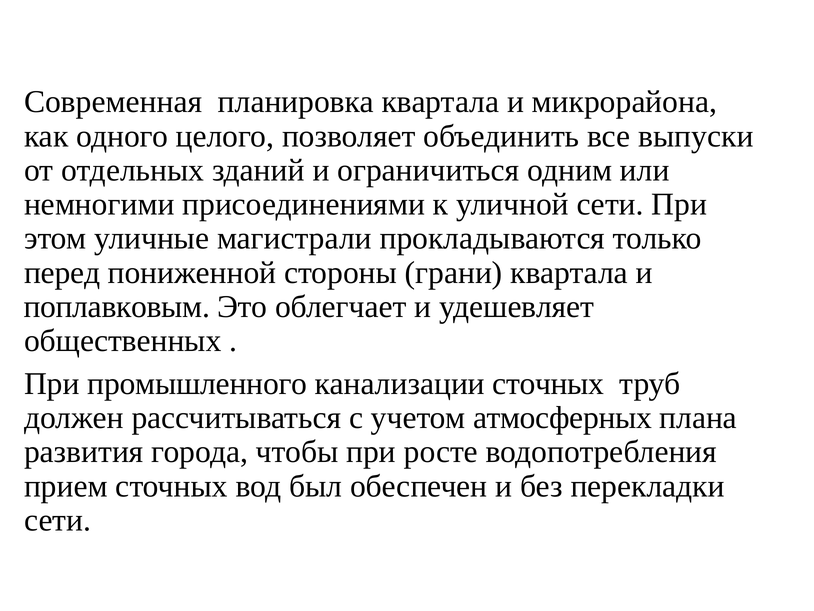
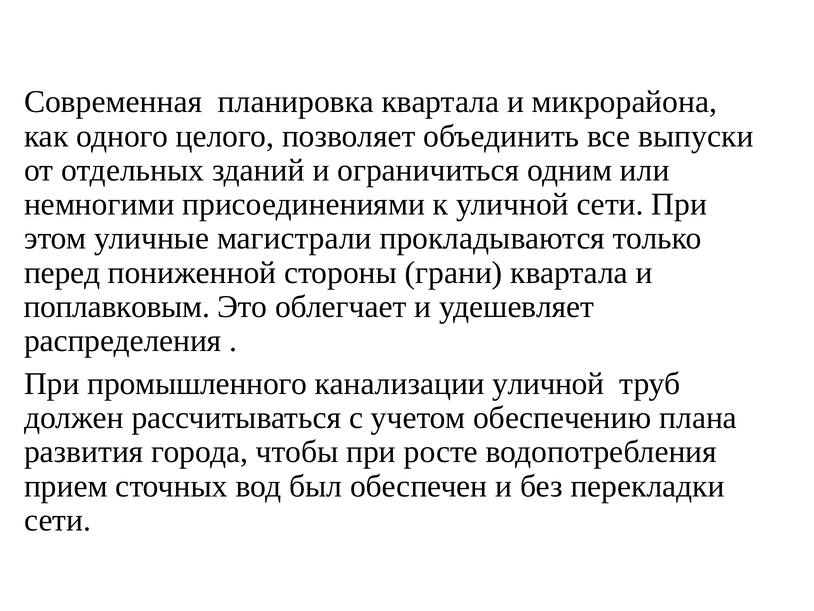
общественных: общественных -> распределения
канализации сточных: сточных -> уличной
атмосферных: атмосферных -> обеспечению
